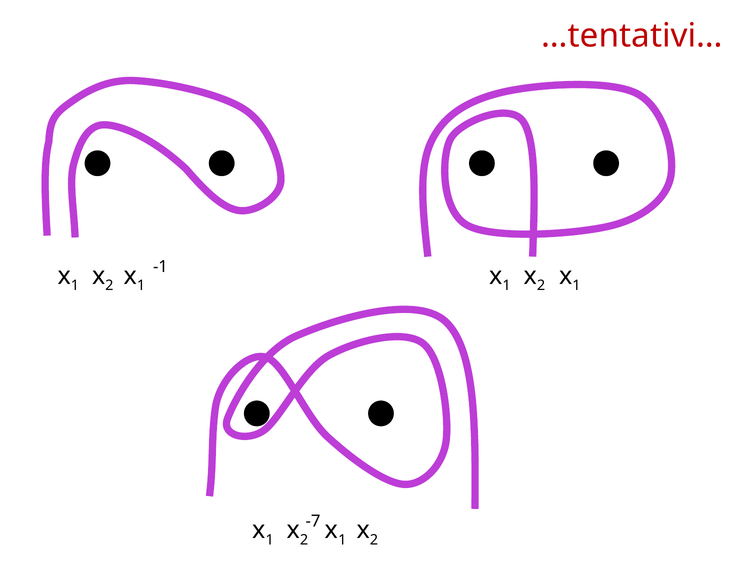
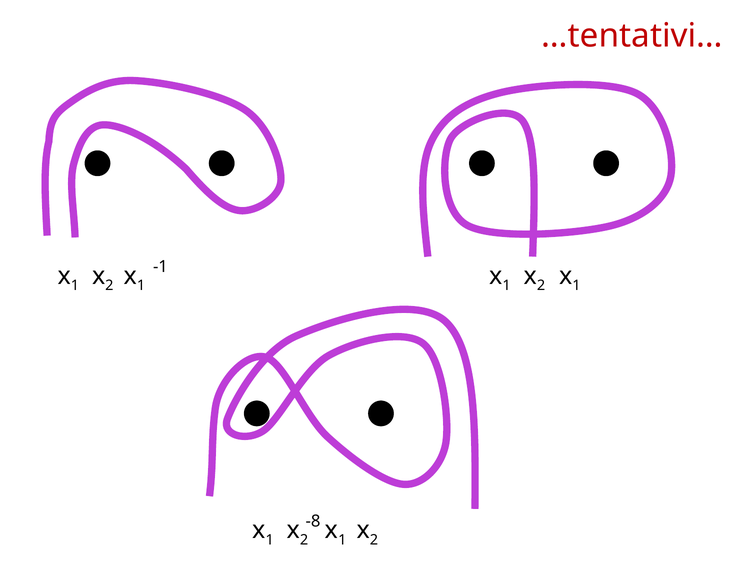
-7: -7 -> -8
